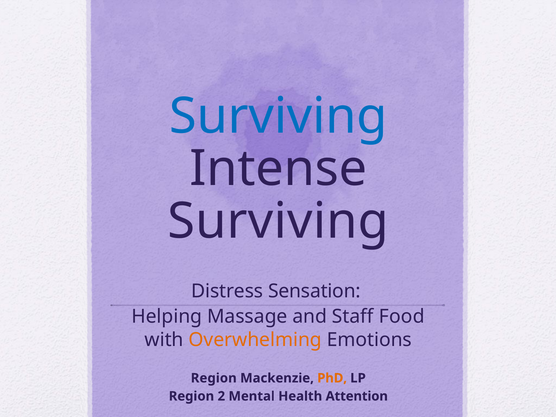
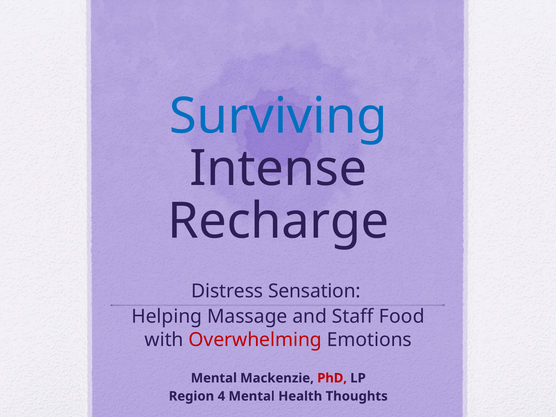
Surviving at (278, 221): Surviving -> Recharge
Overwhelming colour: orange -> red
Region at (214, 378): Region -> Mental
PhD colour: orange -> red
2: 2 -> 4
Attention: Attention -> Thoughts
